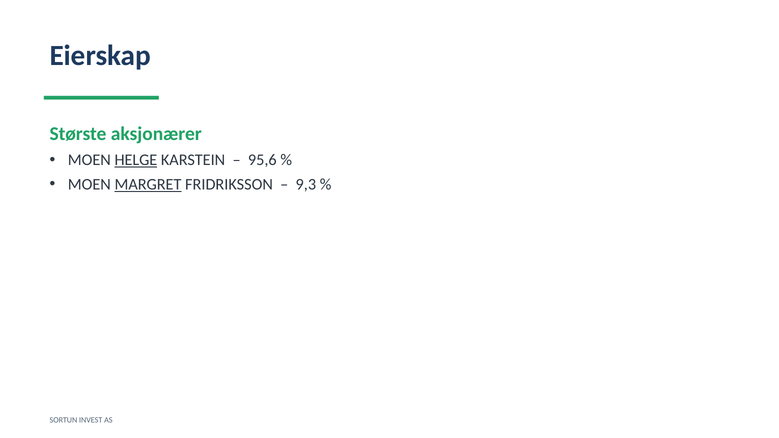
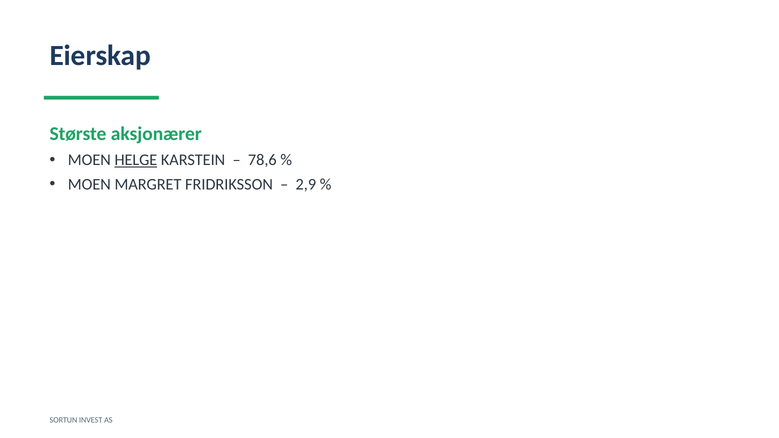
95,6: 95,6 -> 78,6
MARGRET underline: present -> none
9,3: 9,3 -> 2,9
